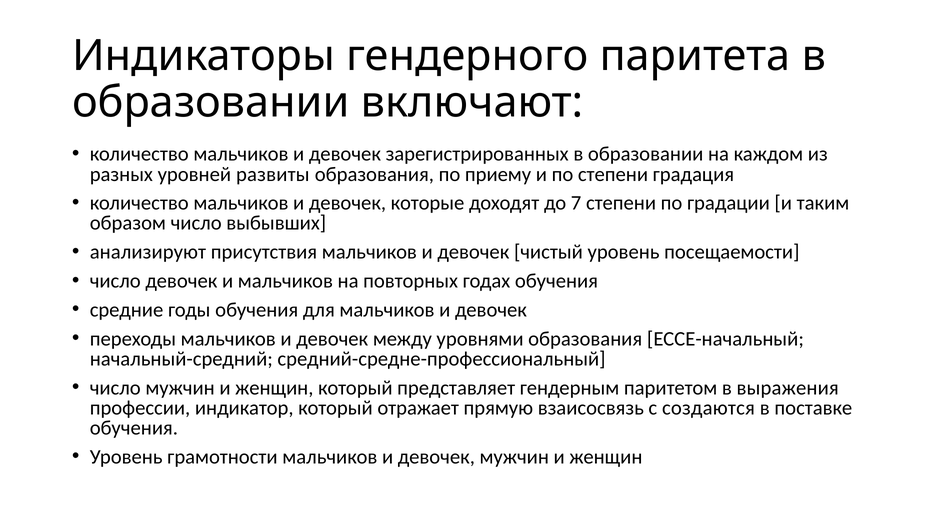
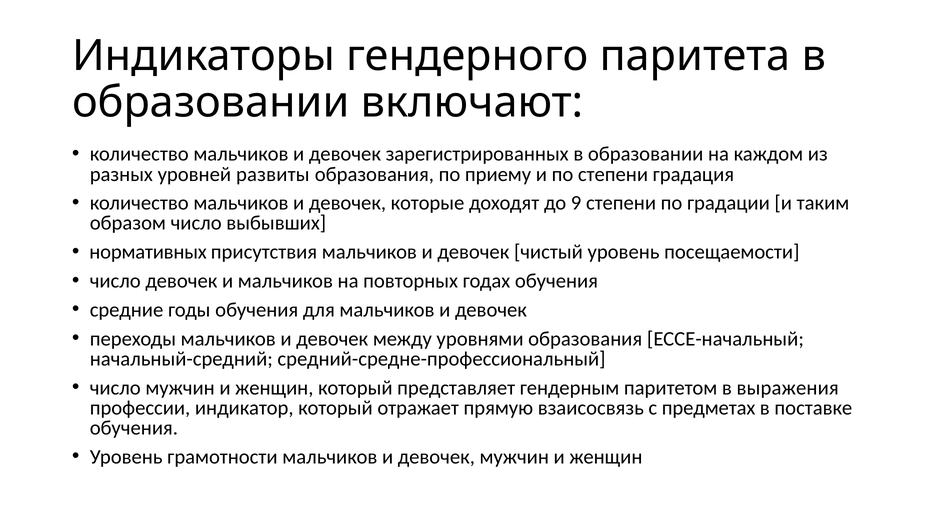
7: 7 -> 9
анализируют: анализируют -> нормативных
создаются: создаются -> предметах
